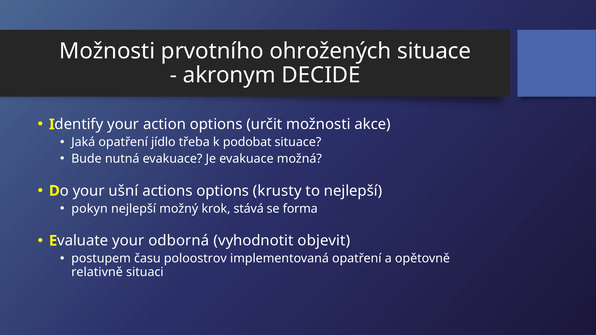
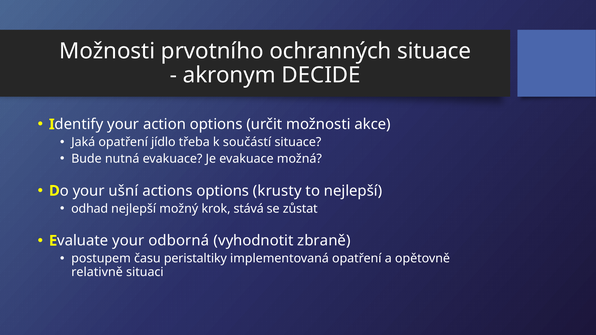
ohrožených: ohrožených -> ochranných
podobat: podobat -> součástí
pokyn: pokyn -> odhad
forma: forma -> zůstat
objevit: objevit -> zbraně
poloostrov: poloostrov -> peristaltiky
